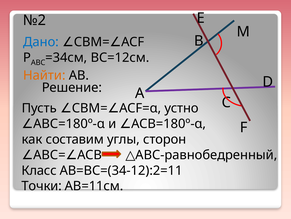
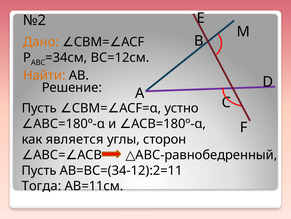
Дано colour: blue -> orange
составим: составим -> является
Класс at (39, 170): Класс -> Пусть
Точки: Точки -> Тогда
